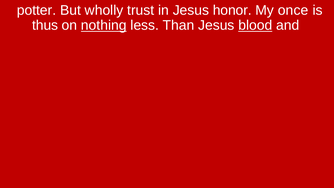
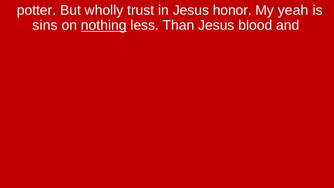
once: once -> yeah
thus: thus -> sins
blood underline: present -> none
